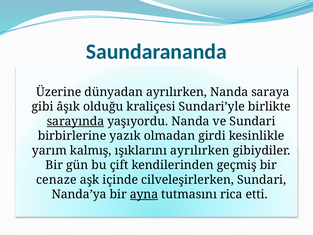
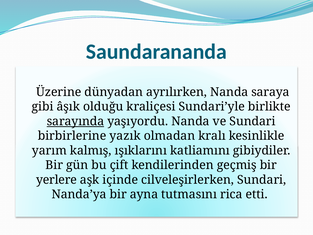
girdi: girdi -> kralı
ışıklarını ayrılırken: ayrılırken -> katliamını
cenaze: cenaze -> yerlere
ayna underline: present -> none
